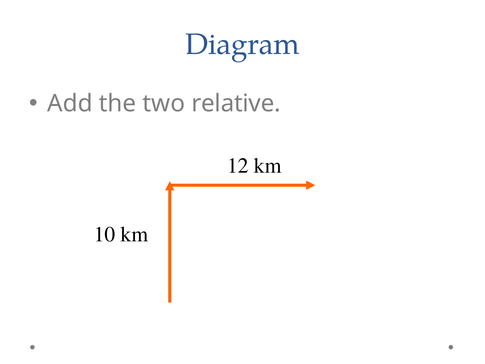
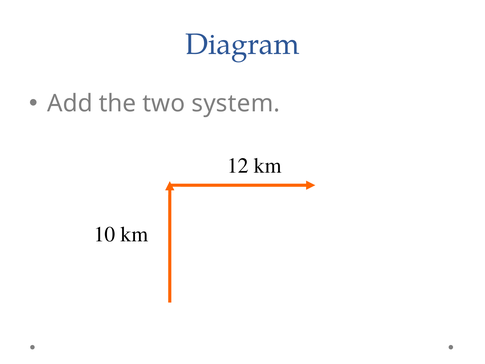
relative: relative -> system
